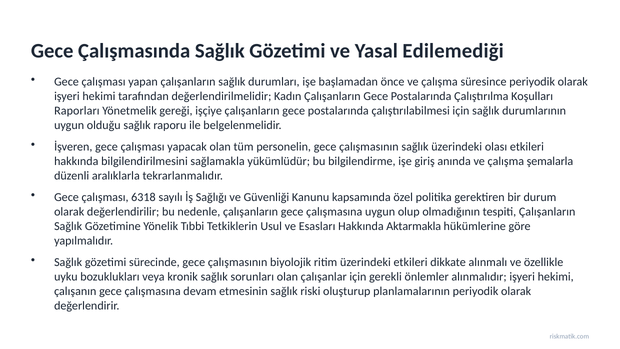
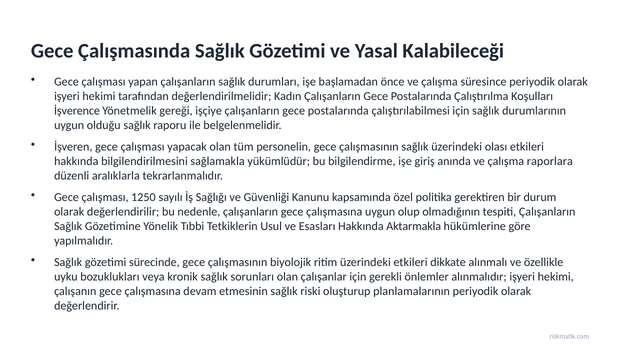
Edilemediği: Edilemediği -> Kalabileceği
Raporları: Raporları -> İşverence
şemalarla: şemalarla -> raporlara
6318: 6318 -> 1250
